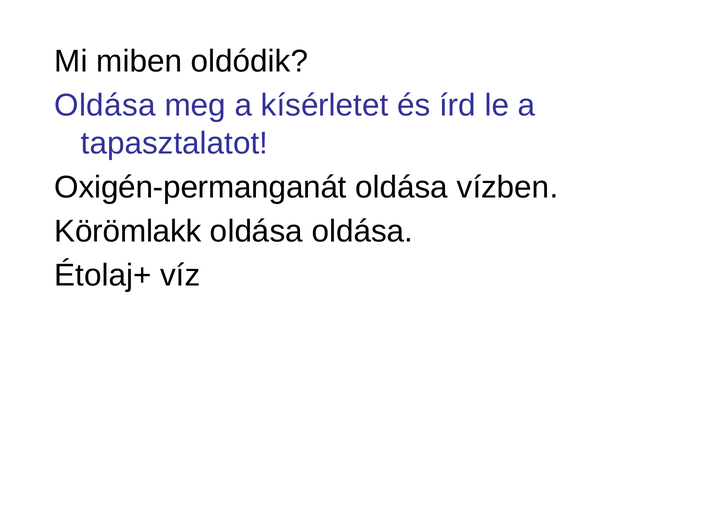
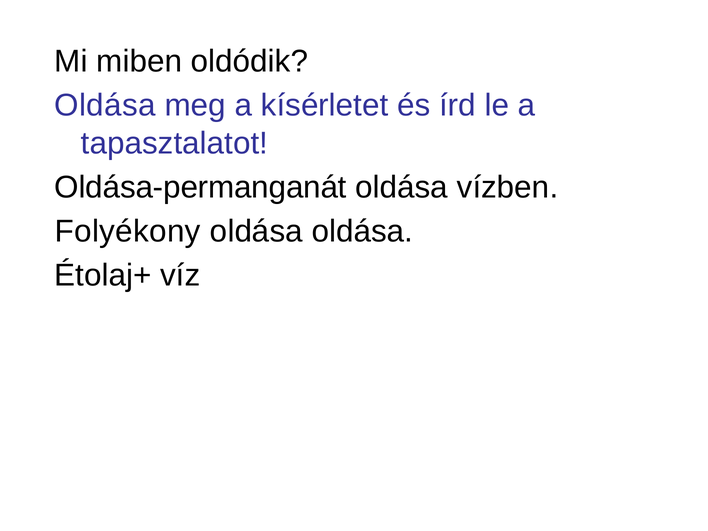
Oxigén-permanganát: Oxigén-permanganát -> Oldása-permanganát
Körömlakk: Körömlakk -> Folyékony
